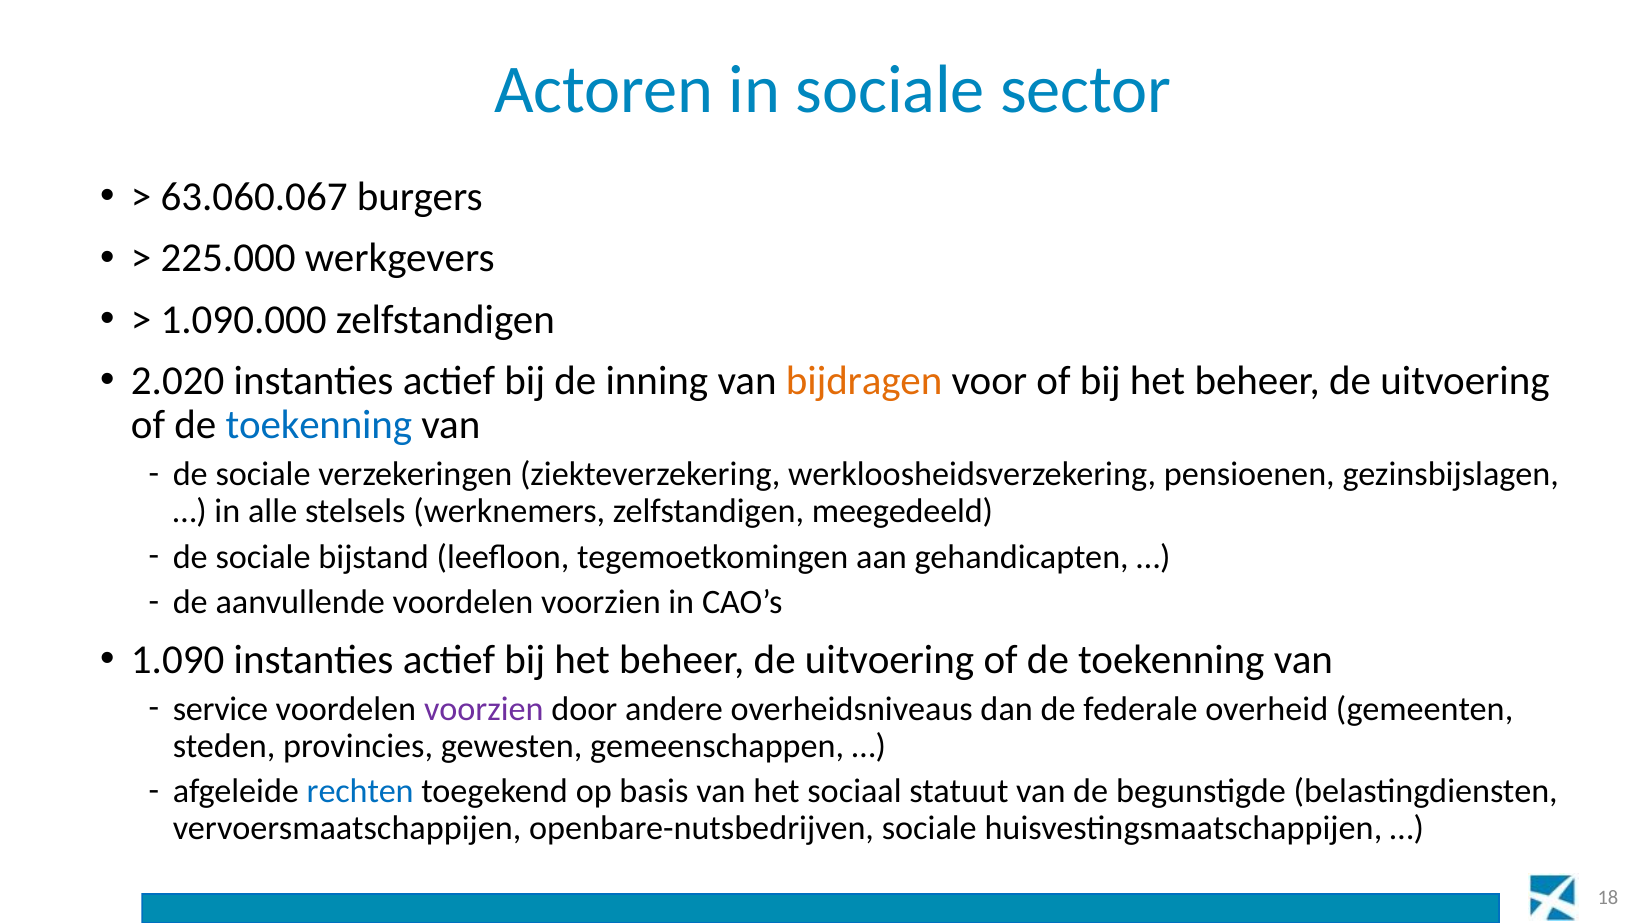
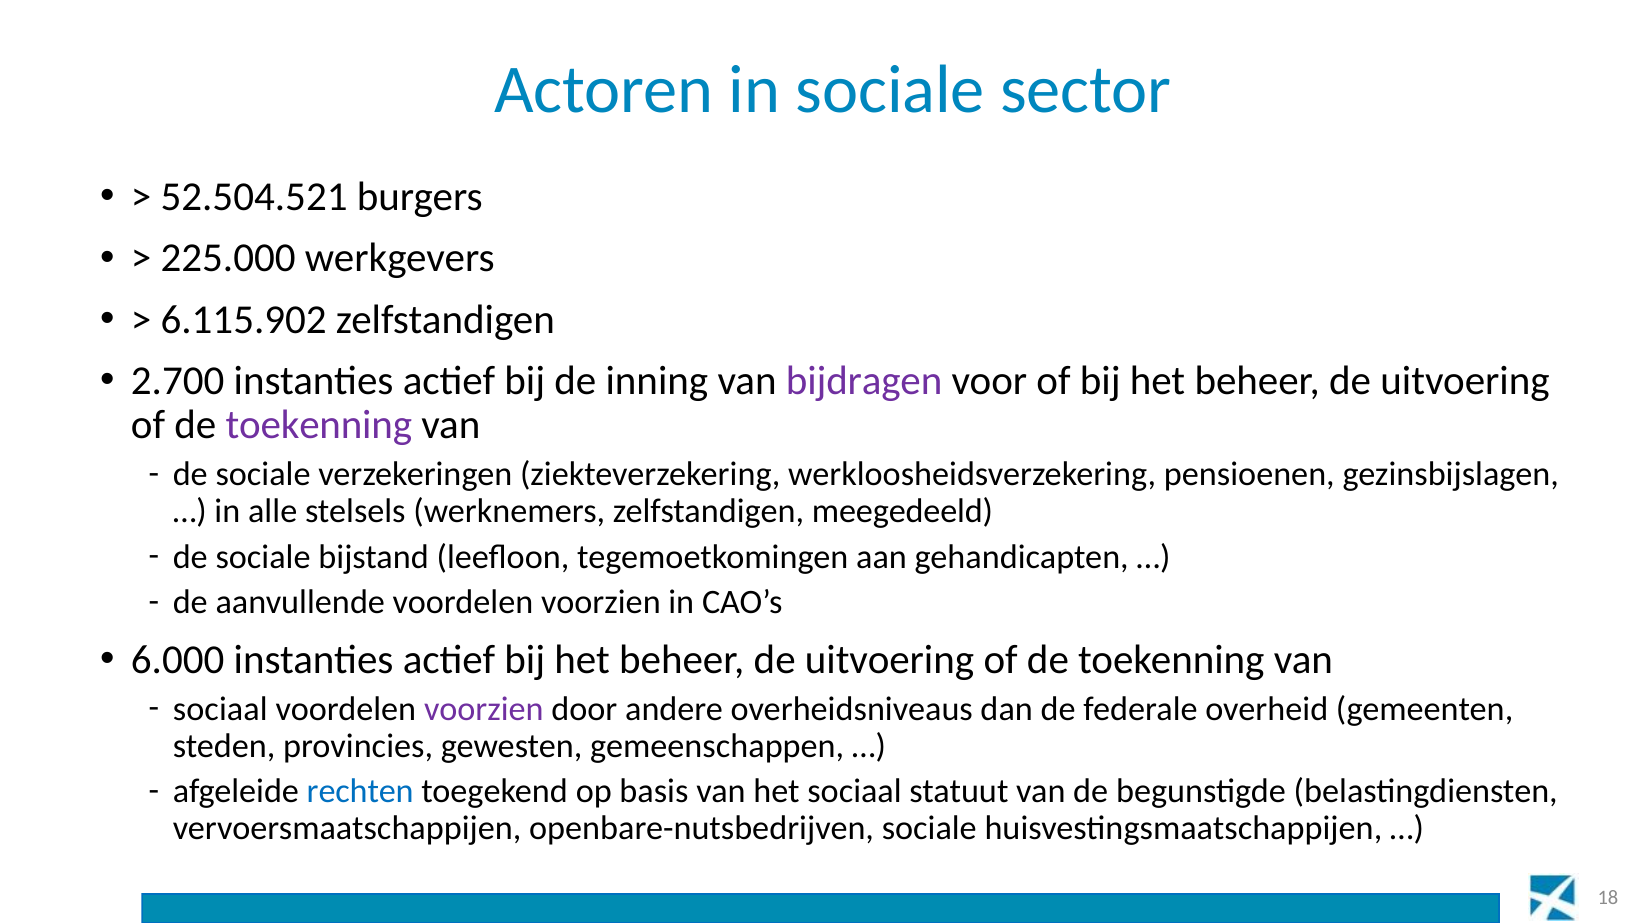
63.060.067: 63.060.067 -> 52.504.521
1.090.000: 1.090.000 -> 6.115.902
2.020: 2.020 -> 2.700
bijdragen colour: orange -> purple
toekenning at (319, 425) colour: blue -> purple
1.090: 1.090 -> 6.000
service at (220, 709): service -> sociaal
